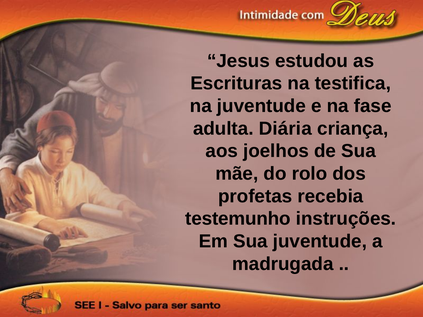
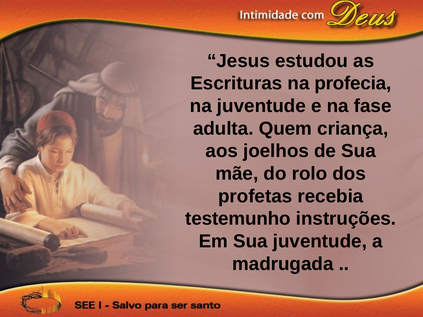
testifica: testifica -> profecia
Diária: Diária -> Quem
